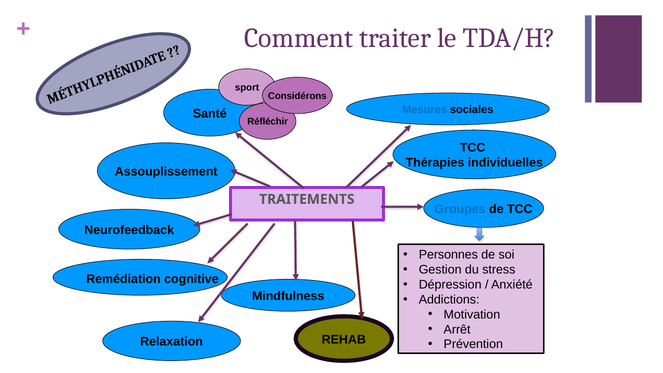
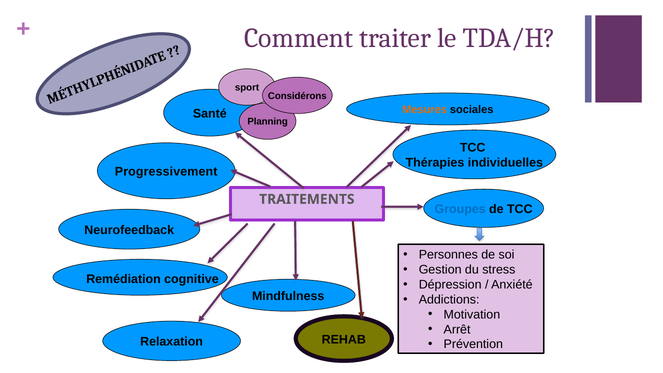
Mesures colour: blue -> orange
Réfléchir: Réfléchir -> Planning
Assouplissement: Assouplissement -> Progressivement
